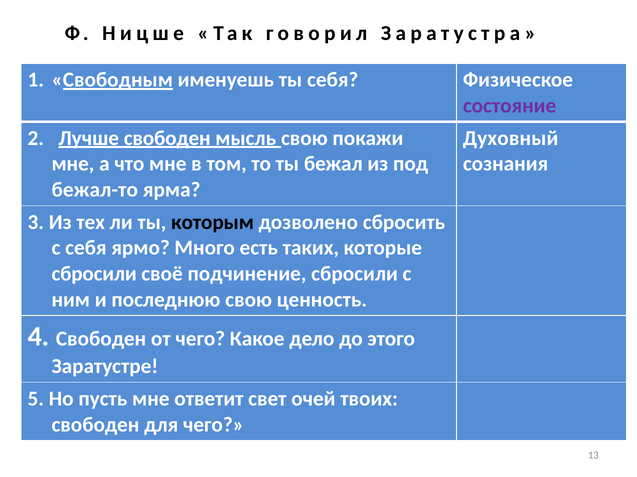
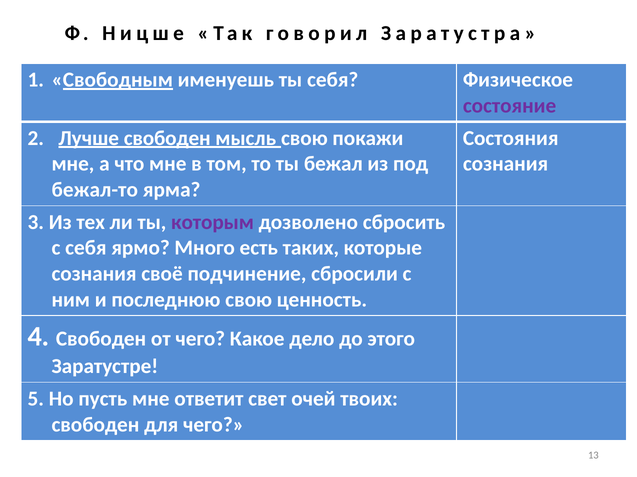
Духовный: Духовный -> Состояния
которым colour: black -> purple
сбросили at (94, 274): сбросили -> сознания
